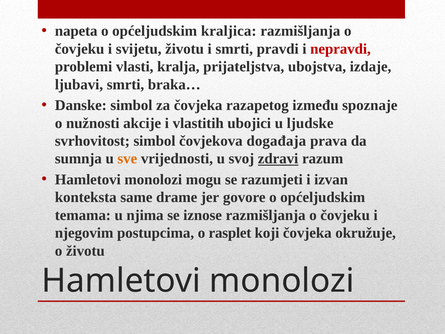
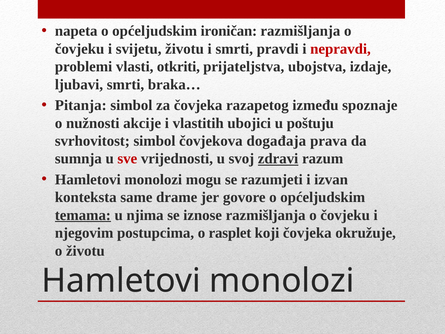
kraljica: kraljica -> ironičan
kralja: kralja -> otkriti
Danske: Danske -> Pitanja
ljudske: ljudske -> poštuju
sve colour: orange -> red
temama underline: none -> present
